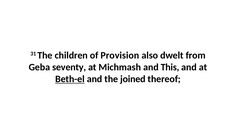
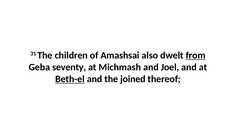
Provision: Provision -> Amashsai
from underline: none -> present
This: This -> Joel
